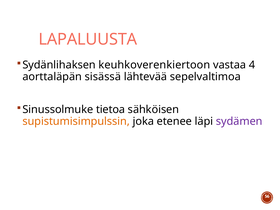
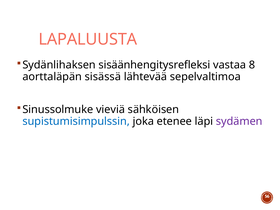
keuhkoverenkiertoon: keuhkoverenkiertoon -> sisäänhengitysrefleksi
4: 4 -> 8
tietoa: tietoa -> vieviä
supistumisimpulssin colour: orange -> blue
